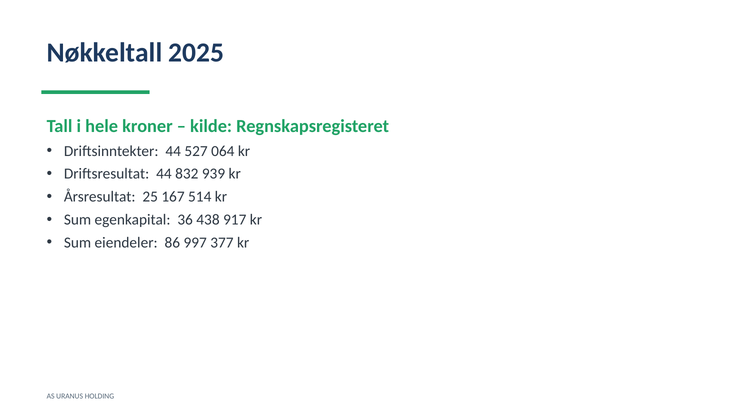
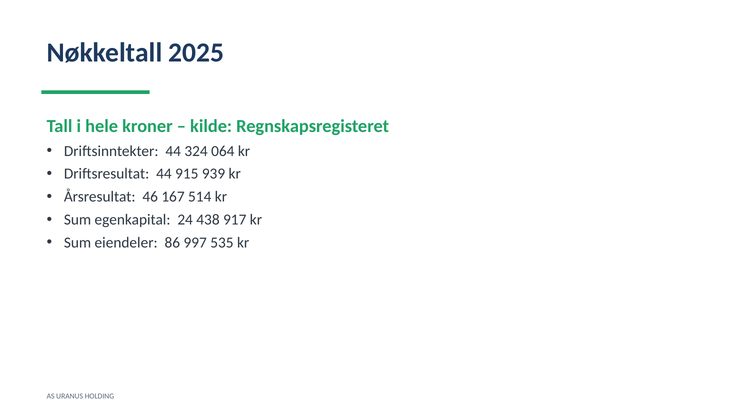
527: 527 -> 324
832: 832 -> 915
25: 25 -> 46
36: 36 -> 24
377: 377 -> 535
